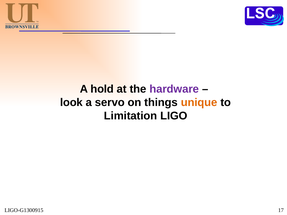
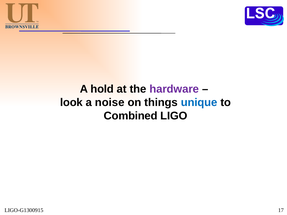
servo: servo -> noise
unique colour: orange -> blue
Limitation: Limitation -> Combined
